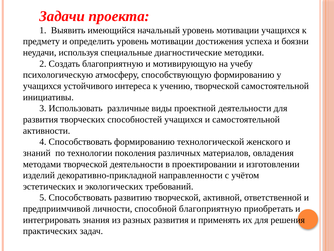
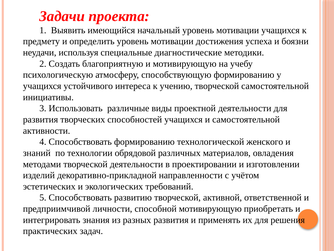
поколения: поколения -> обрядовой
способной благоприятную: благоприятную -> мотивирующую
